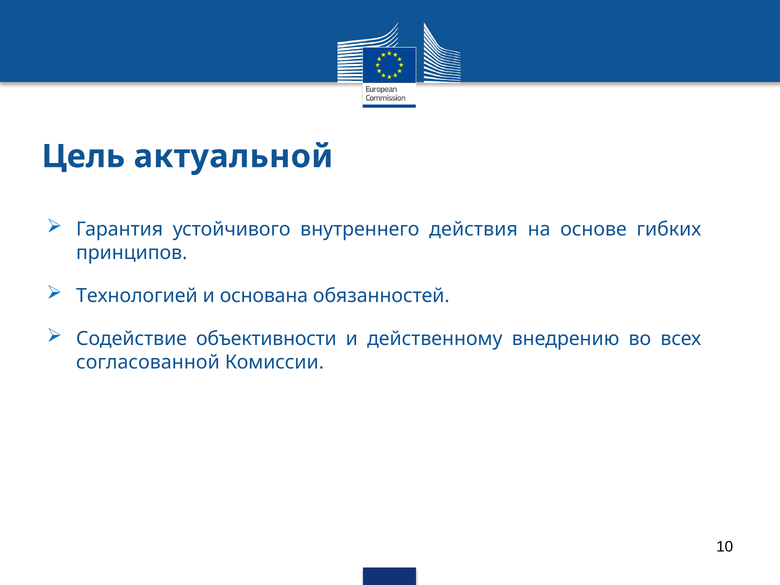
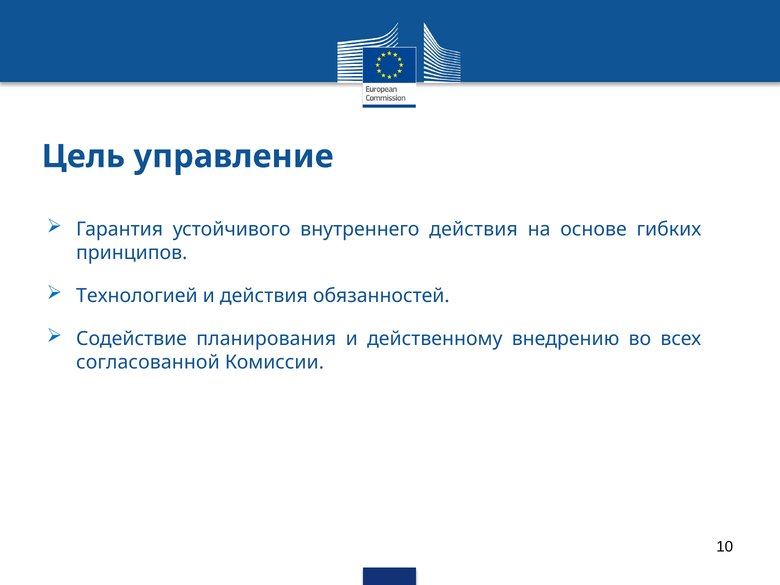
актуальной: актуальной -> управление
и основана: основана -> действия
объективности: объективности -> планирования
